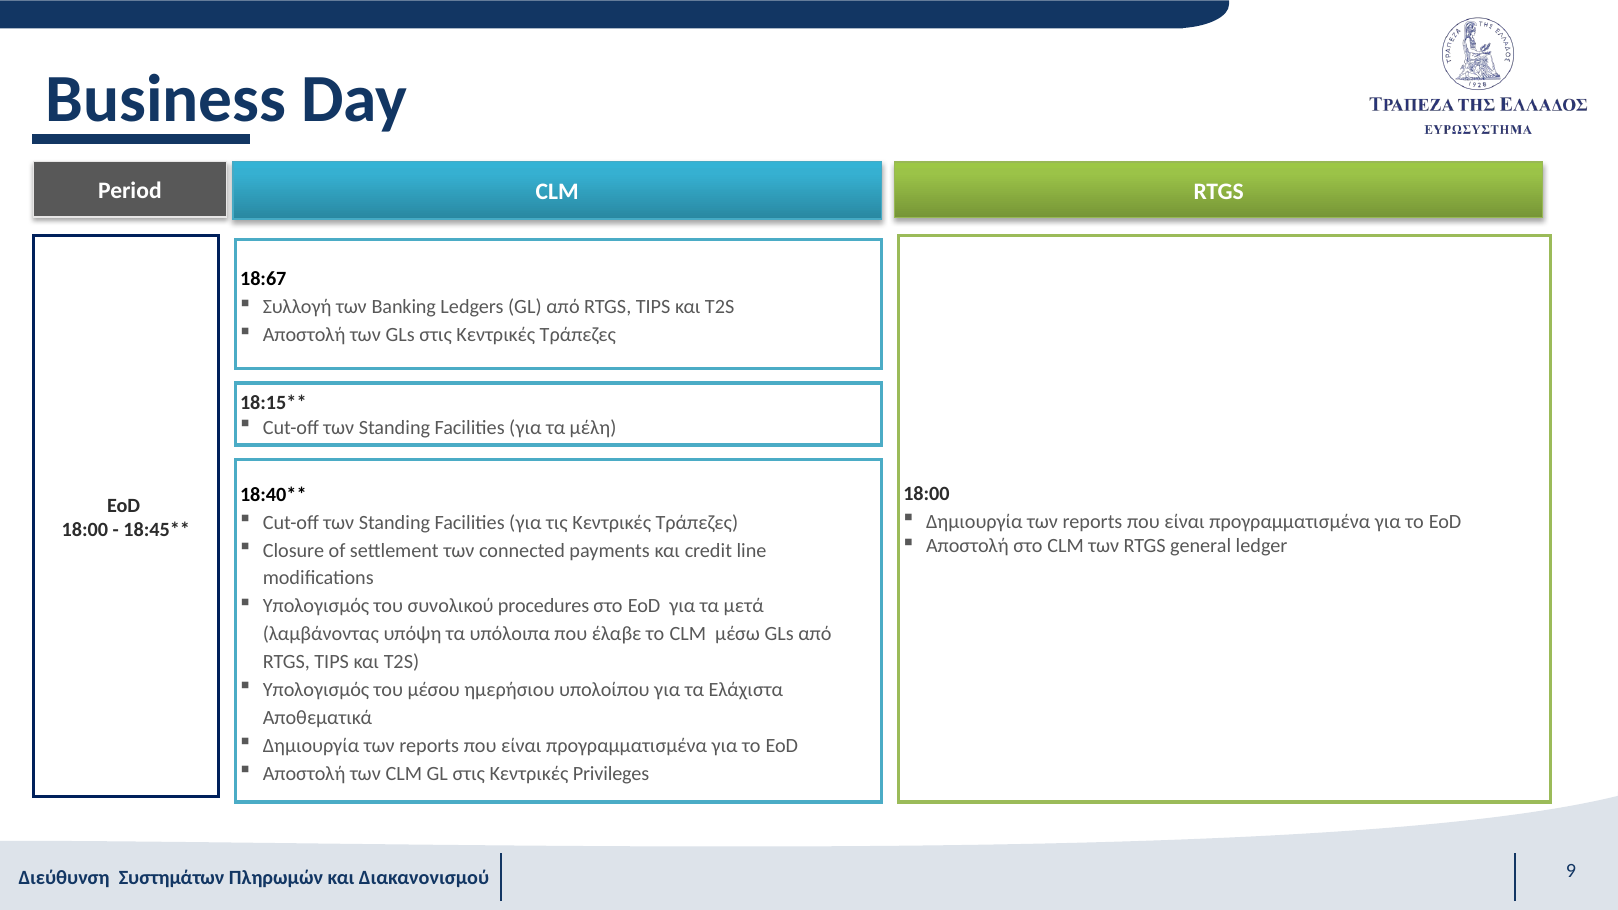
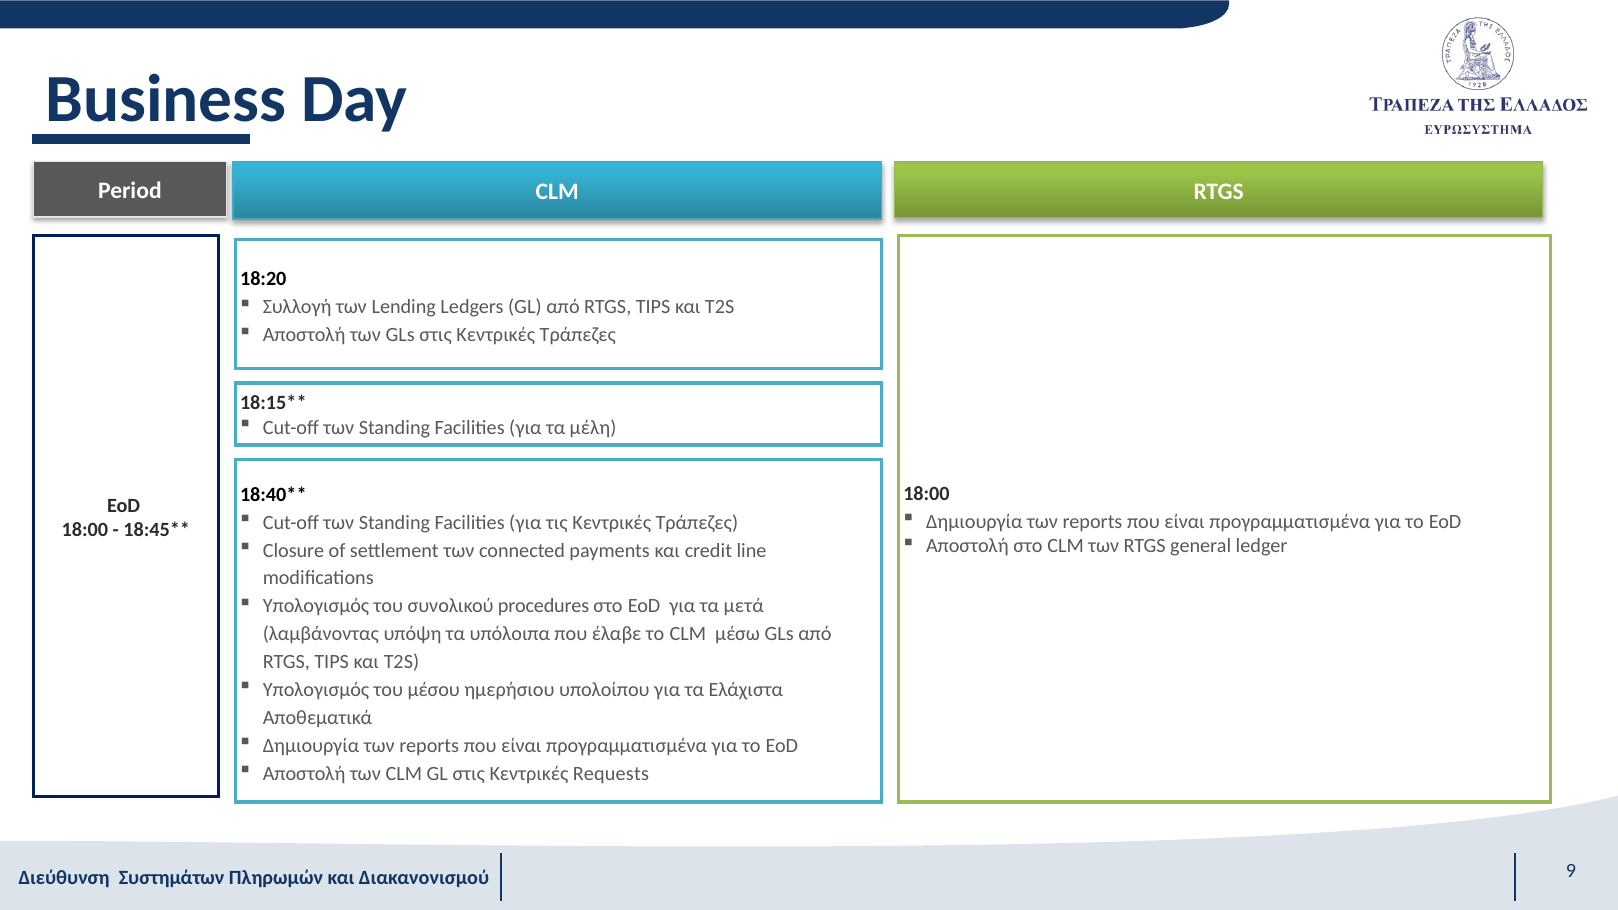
18:67: 18:67 -> 18:20
Banking: Banking -> Lending
Privileges: Privileges -> Requests
